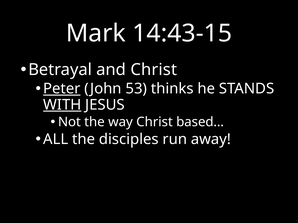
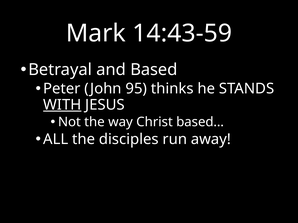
14:43-15: 14:43-15 -> 14:43-59
and Christ: Christ -> Based
Peter underline: present -> none
53: 53 -> 95
